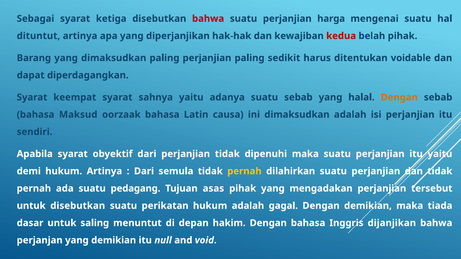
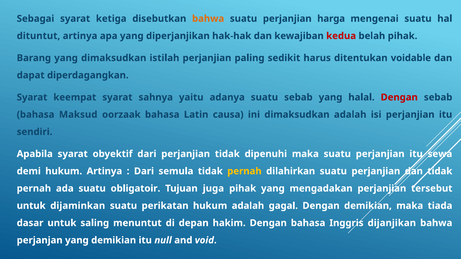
bahwa at (208, 19) colour: red -> orange
dimaksudkan paling: paling -> istilah
Dengan at (399, 97) colour: orange -> red
itu yaitu: yaitu -> sewa
pedagang: pedagang -> obligatoir
asas: asas -> juga
untuk disebutkan: disebutkan -> dijaminkan
